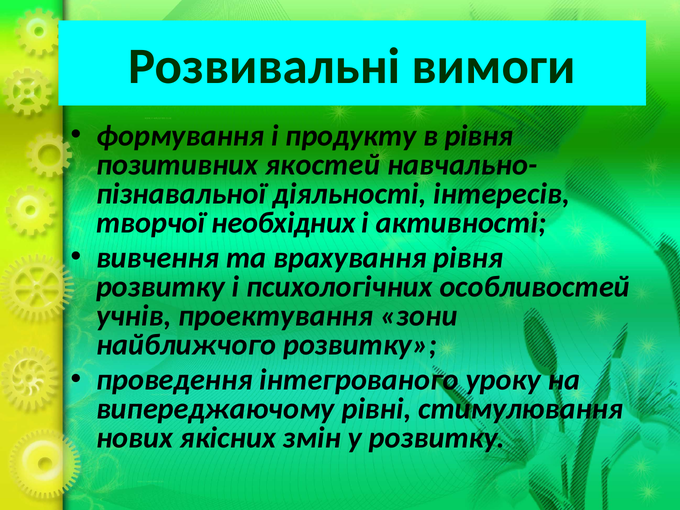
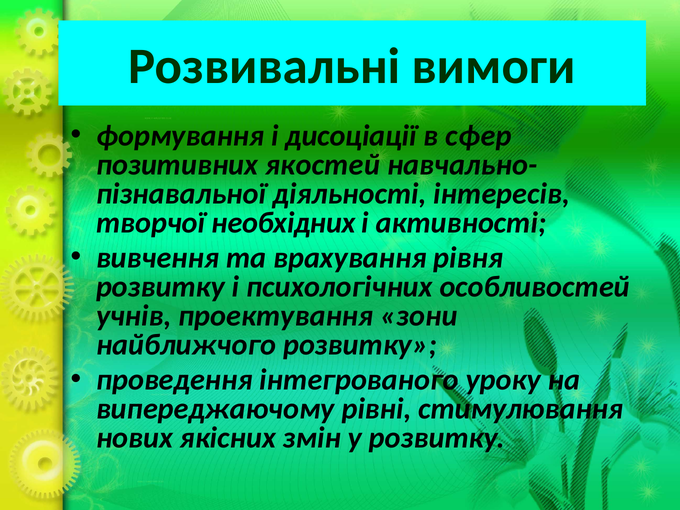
продукту: продукту -> дисоціації
в рівня: рівня -> сфер
